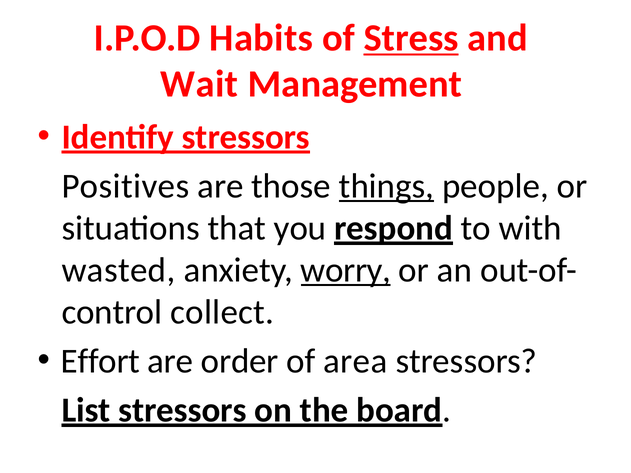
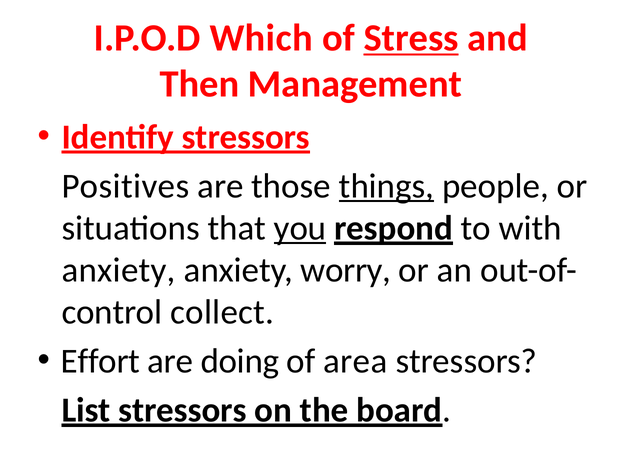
Habits: Habits -> Which
Wait: Wait -> Then
you underline: none -> present
wasted at (119, 270): wasted -> anxiety
worry underline: present -> none
order: order -> doing
